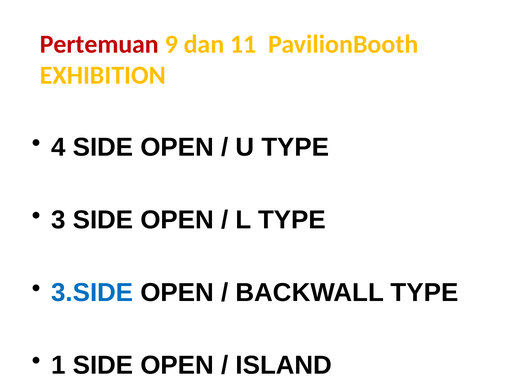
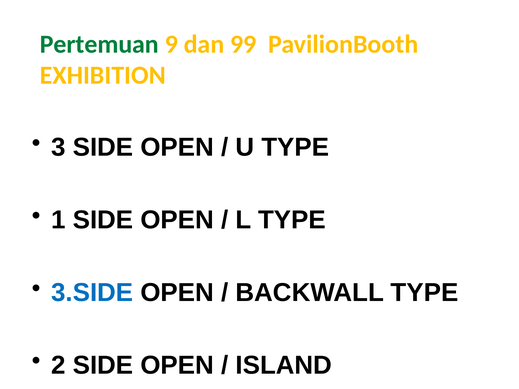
Pertemuan colour: red -> green
11: 11 -> 99
4: 4 -> 3
3: 3 -> 1
1: 1 -> 2
